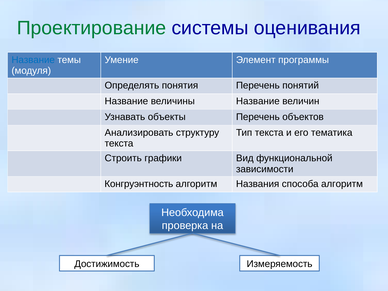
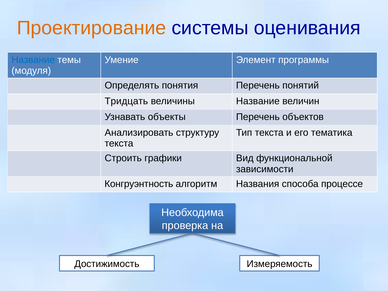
Проектирование colour: green -> orange
Название at (126, 101): Название -> Тридцать
способа алгоритм: алгоритм -> процессе
